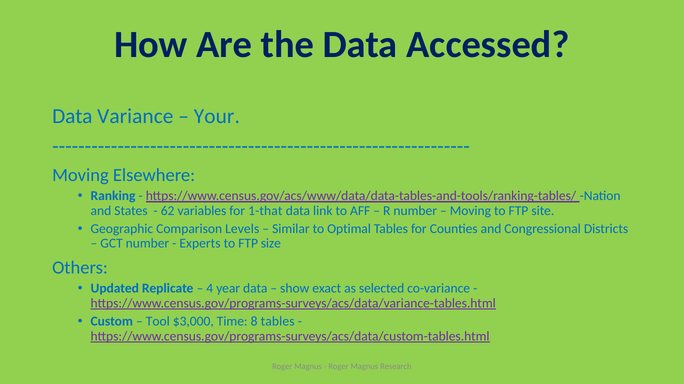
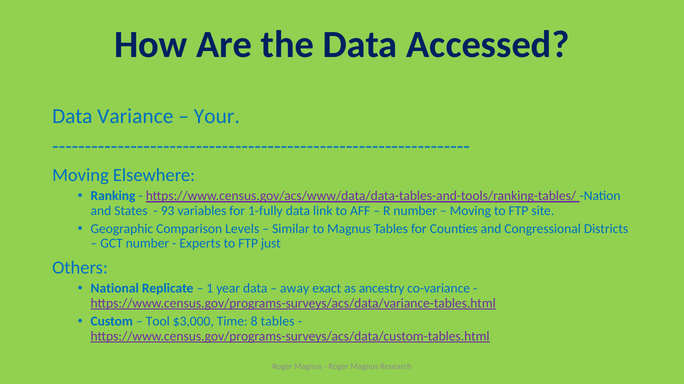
62: 62 -> 93
1-that: 1-that -> 1-fully
to Optimal: Optimal -> Magnus
size: size -> just
Updated: Updated -> National
4: 4 -> 1
show: show -> away
selected: selected -> ancestry
